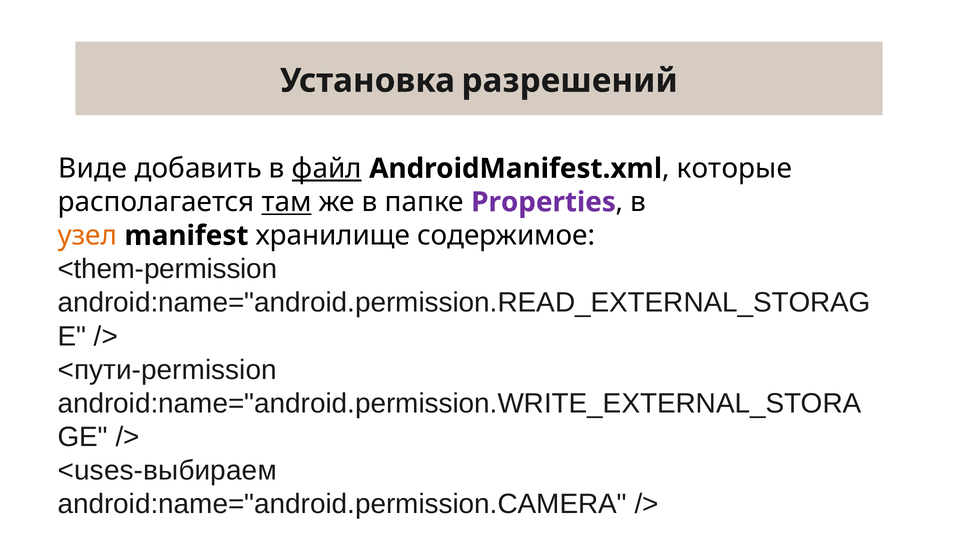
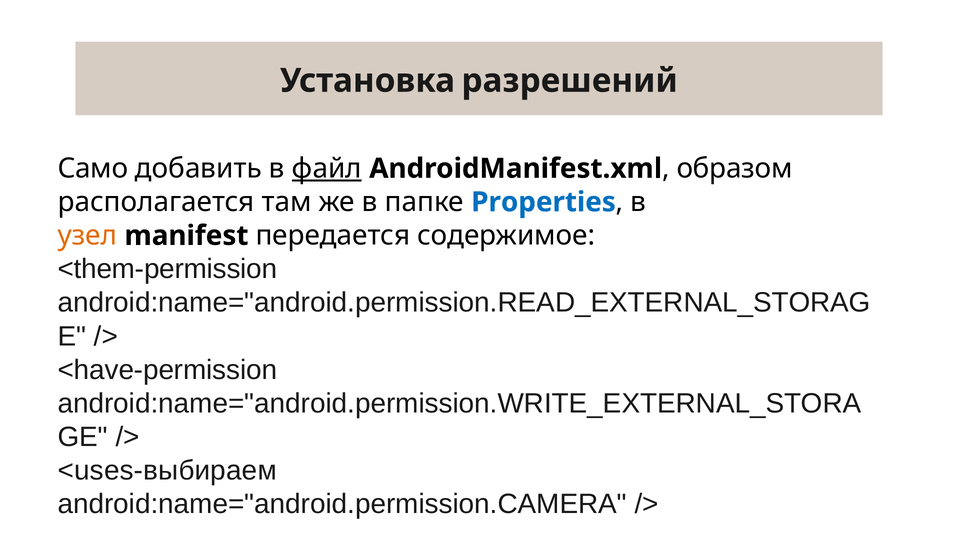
Виде: Виде -> Само
которые: которые -> образом
там underline: present -> none
Properties colour: purple -> blue
хранилище: хранилище -> передается
<пути-permission: <пути-permission -> <have-permission
